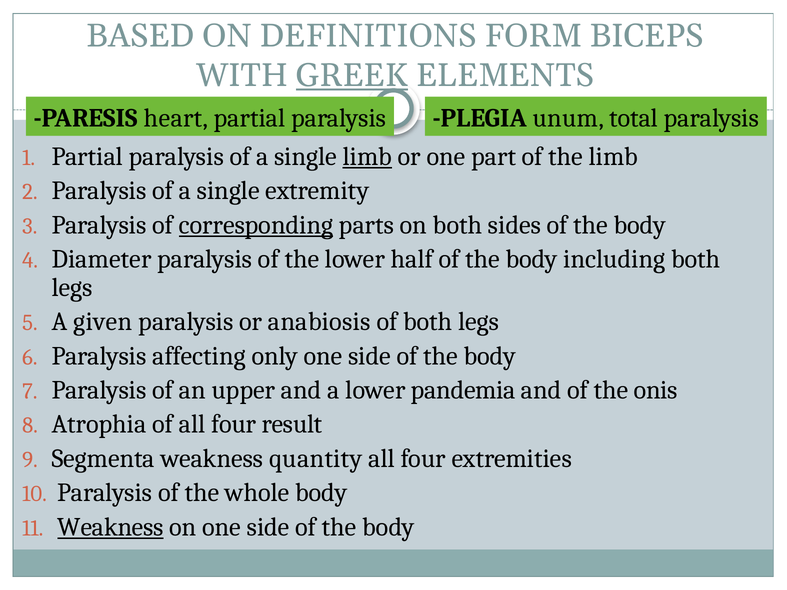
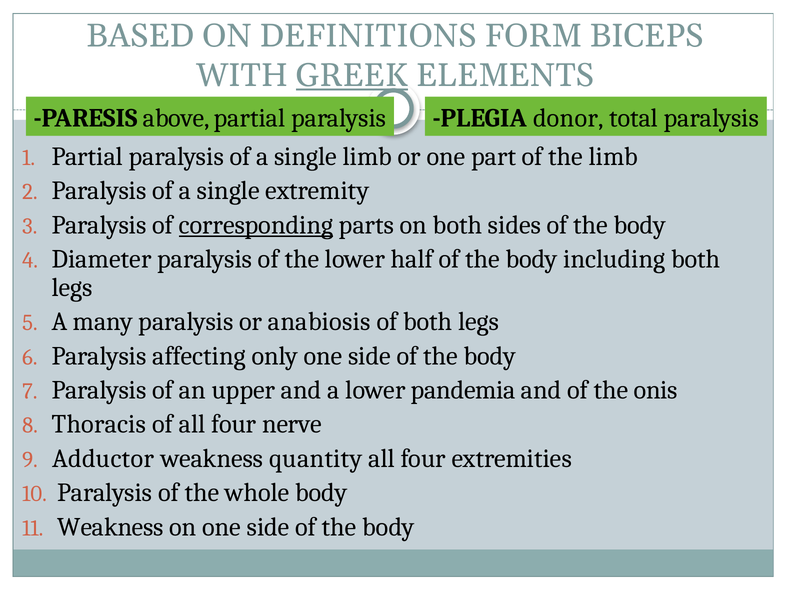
heart: heart -> above
unum: unum -> donor
limb at (367, 157) underline: present -> none
given: given -> many
Atrophia: Atrophia -> Thoracis
result: result -> nerve
Segmenta: Segmenta -> Adductor
Weakness at (111, 527) underline: present -> none
